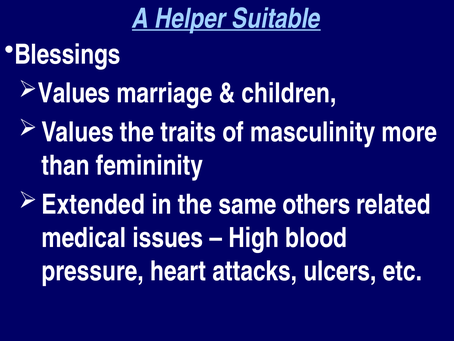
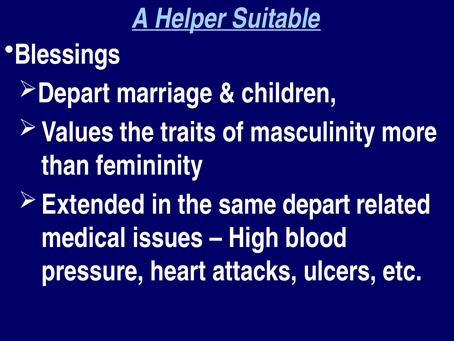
Values at (74, 93): Values -> Depart
same others: others -> depart
